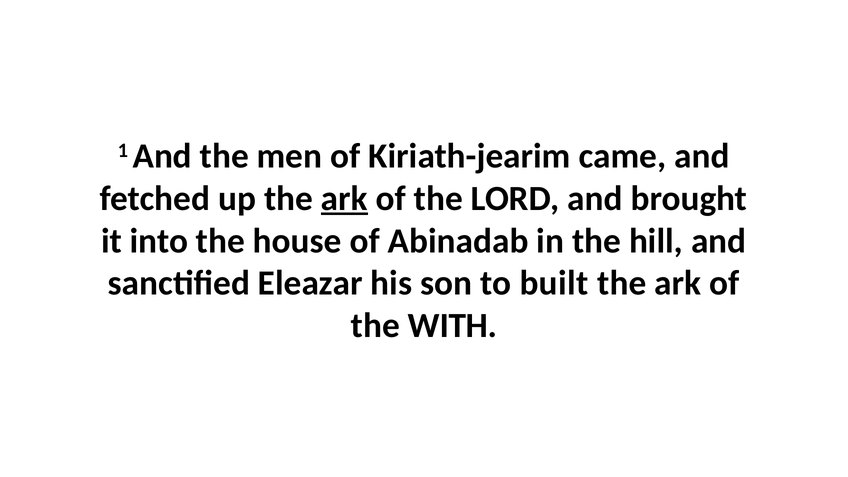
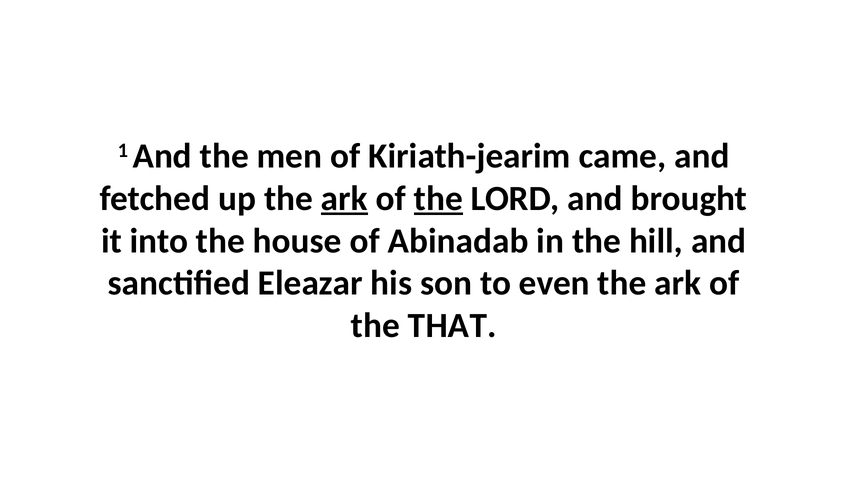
the at (438, 199) underline: none -> present
built: built -> even
WITH: WITH -> THAT
